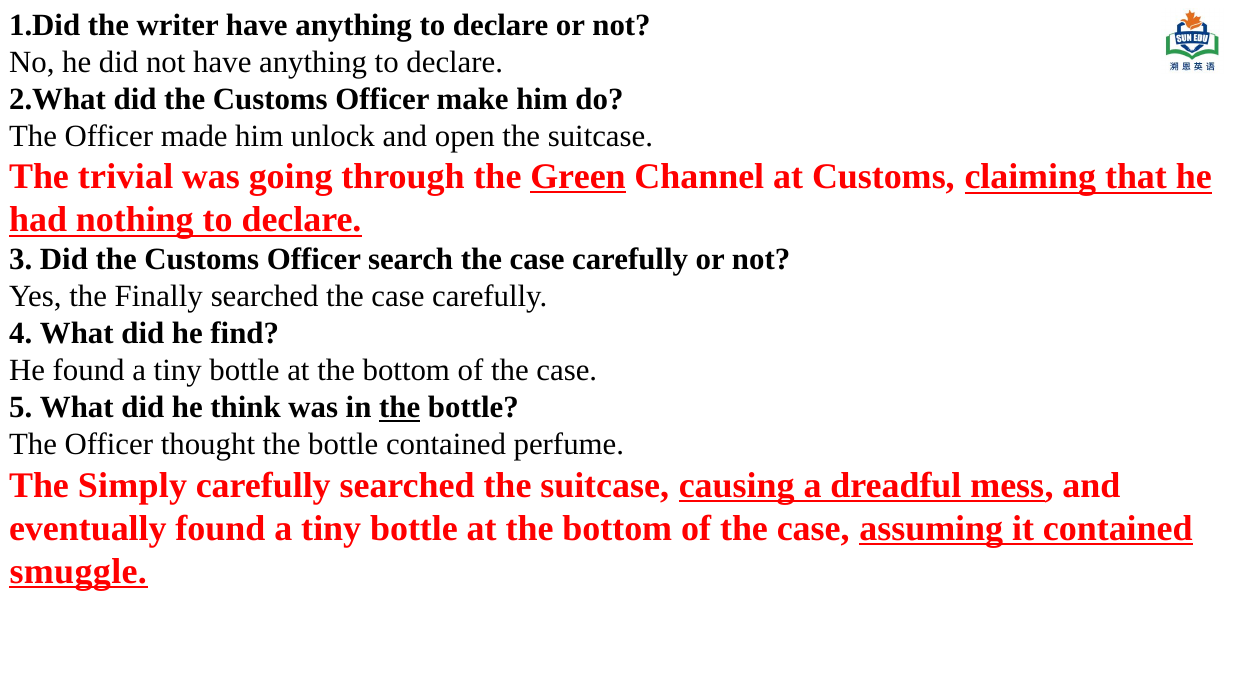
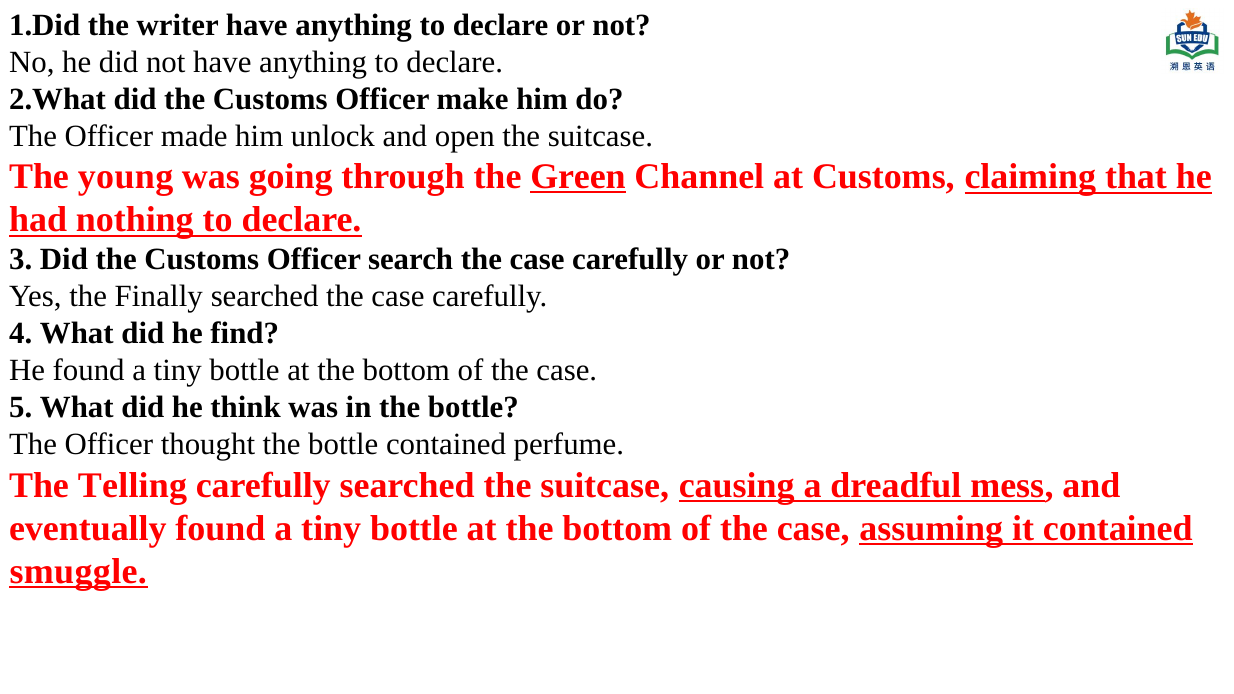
trivial: trivial -> young
the at (400, 408) underline: present -> none
Simply: Simply -> Telling
